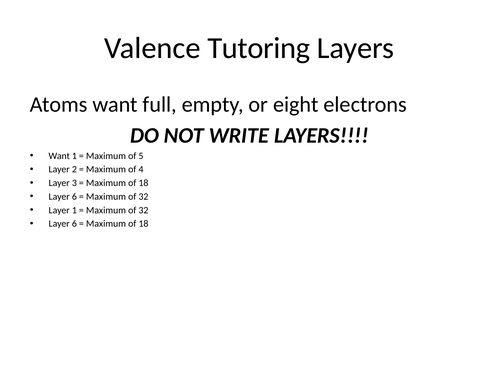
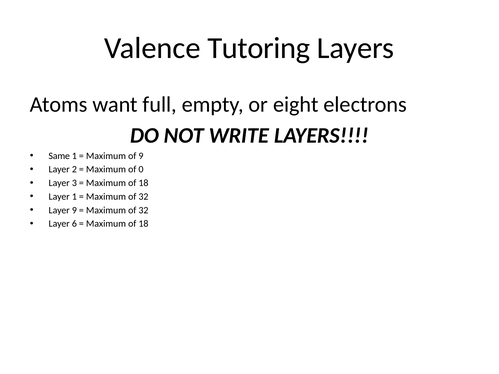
Want at (59, 156): Want -> Same
of 5: 5 -> 9
4: 4 -> 0
6 at (74, 197): 6 -> 1
Layer 1: 1 -> 9
